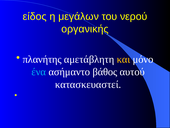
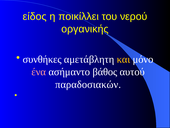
μεγάλων: μεγάλων -> ποικίλλει
πλανήτης: πλανήτης -> συνθήκες
ένα colour: light blue -> pink
κατασκευαστεί: κατασκευαστεί -> παραδοσιακών
